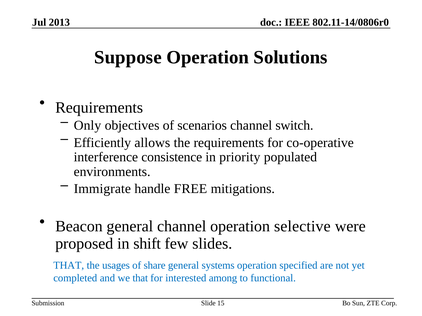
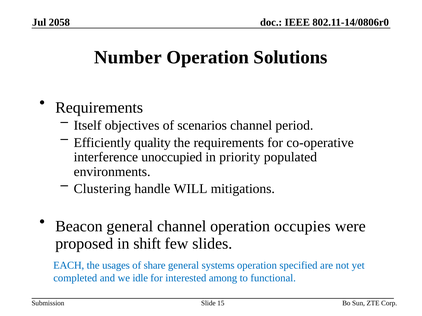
2013: 2013 -> 2058
Suppose: Suppose -> Number
Only: Only -> Itself
switch: switch -> period
allows: allows -> quality
consistence: consistence -> unoccupied
Immigrate: Immigrate -> Clustering
FREE: FREE -> WILL
selective: selective -> occupies
THAT at (69, 266): THAT -> EACH
we that: that -> idle
